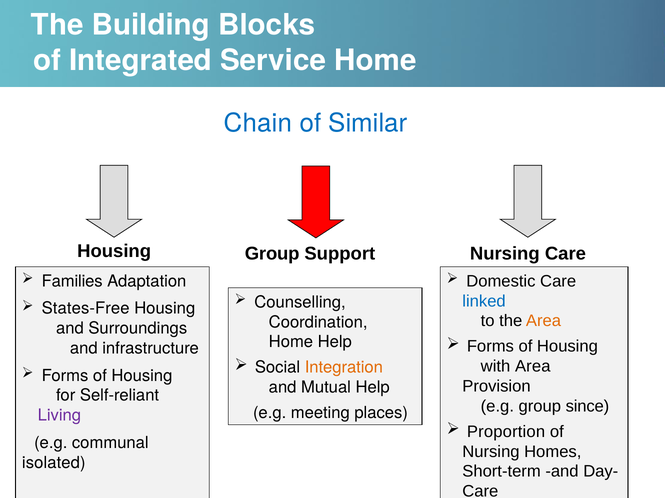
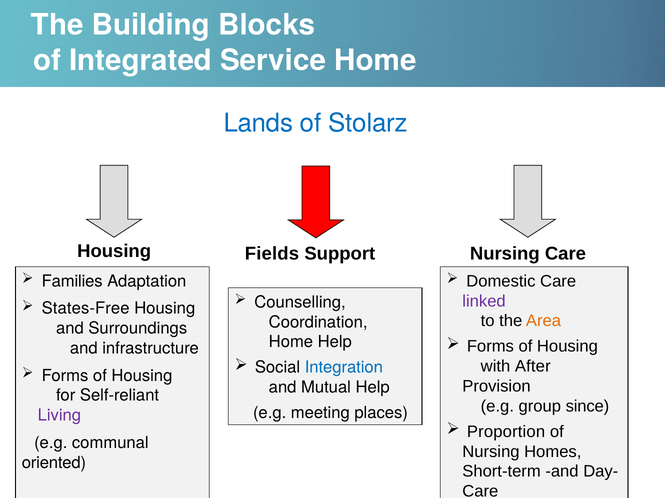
Chain: Chain -> Lands
Similar: Similar -> Stolarz
Housing Group: Group -> Fields
linked colour: blue -> purple
Integration colour: orange -> blue
with Area: Area -> After
isolated: isolated -> oriented
